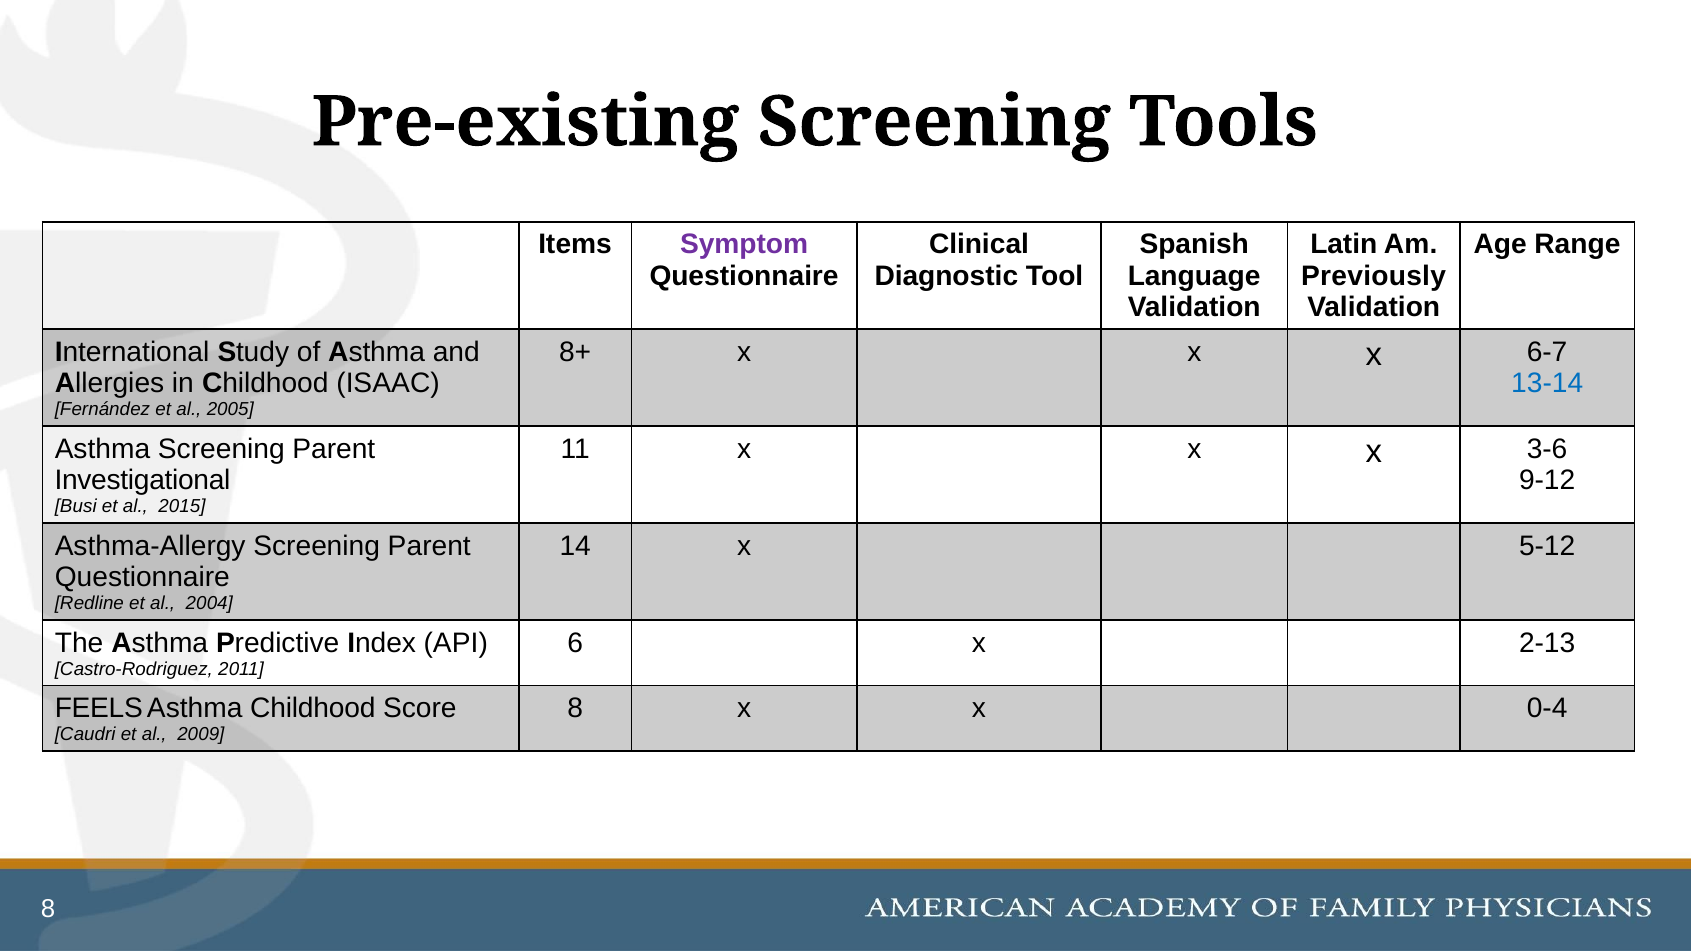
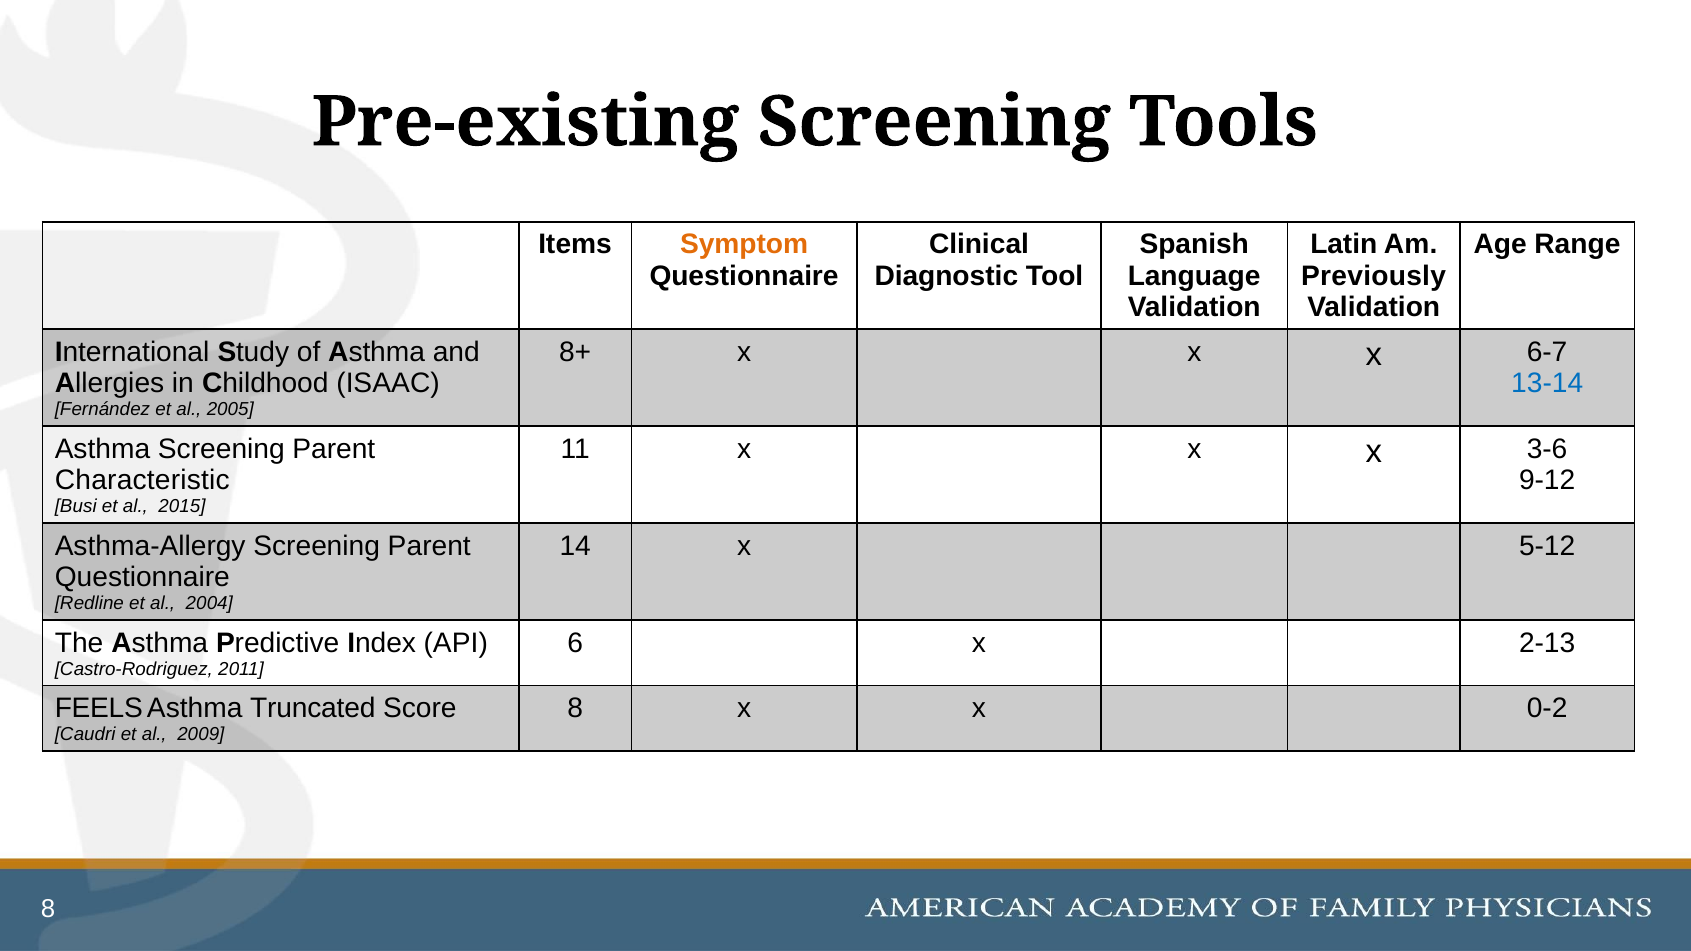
Symptom colour: purple -> orange
Investigational: Investigational -> Characteristic
Asthma Childhood: Childhood -> Truncated
0-4: 0-4 -> 0-2
